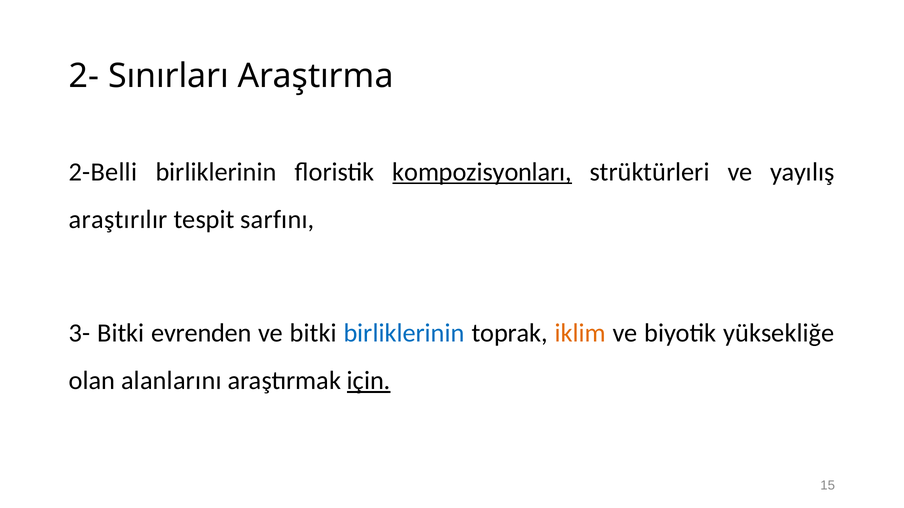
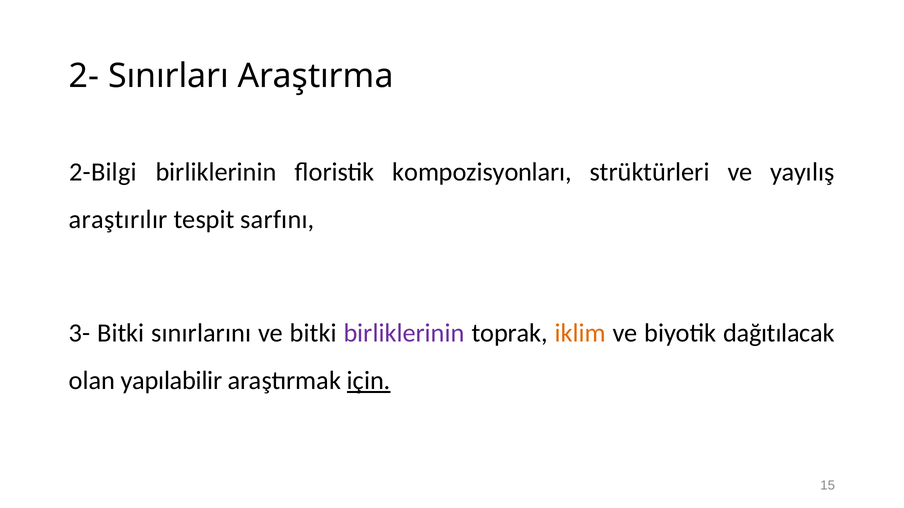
2-Belli: 2-Belli -> 2-Bilgi
kompozisyonları underline: present -> none
evrenden: evrenden -> sınırlarını
birliklerinin at (404, 334) colour: blue -> purple
yüksekliğe: yüksekliğe -> dağıtılacak
alanlarını: alanlarını -> yapılabilir
